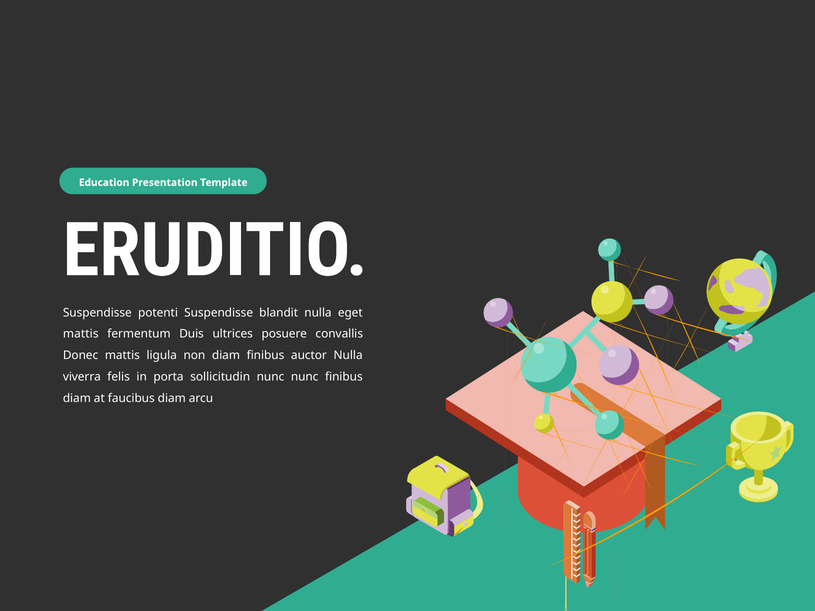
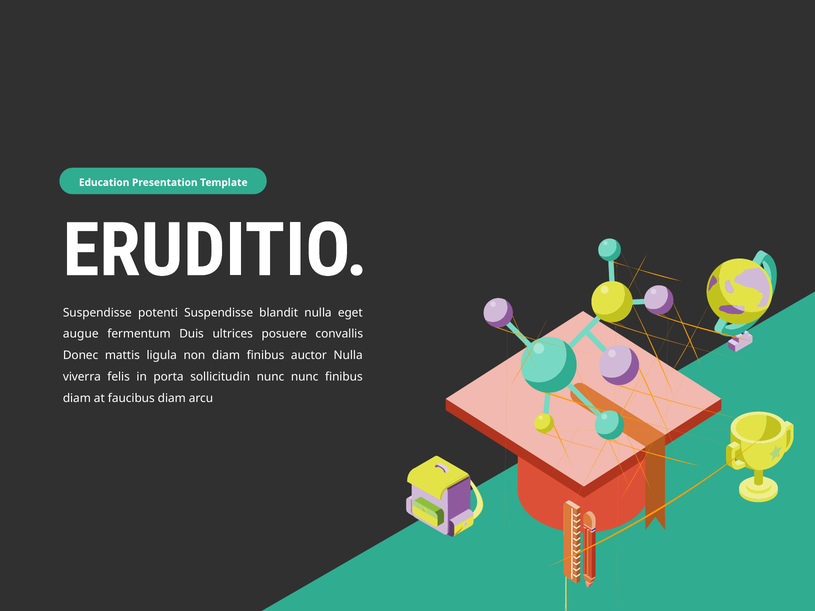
mattis at (81, 334): mattis -> augue
